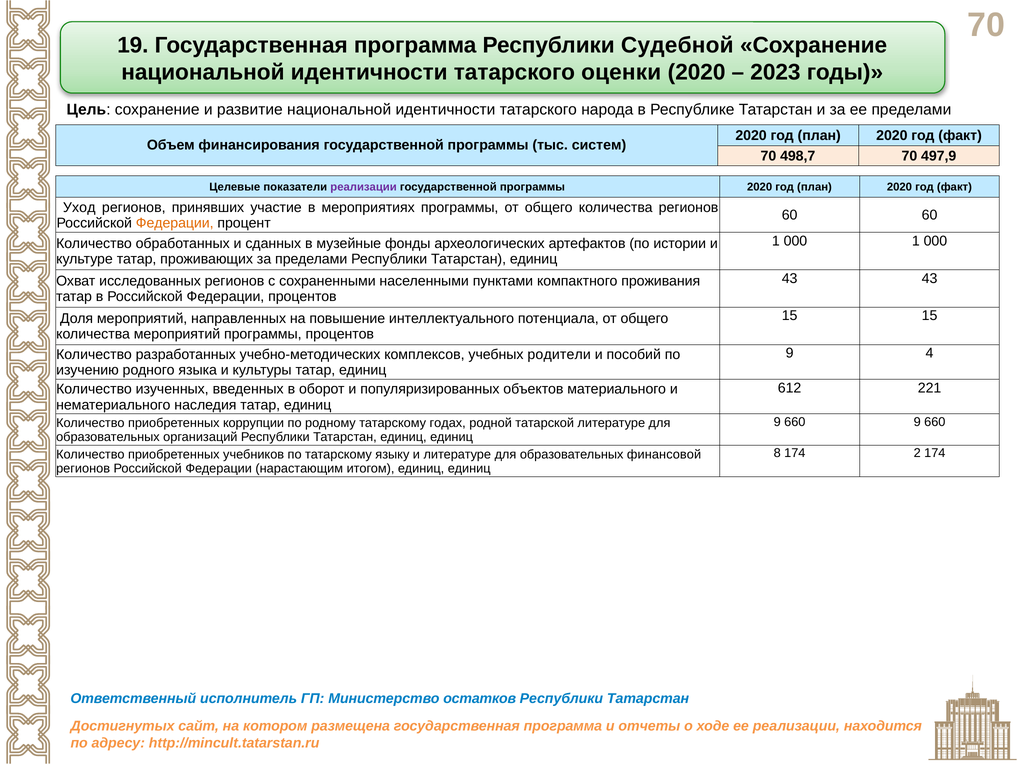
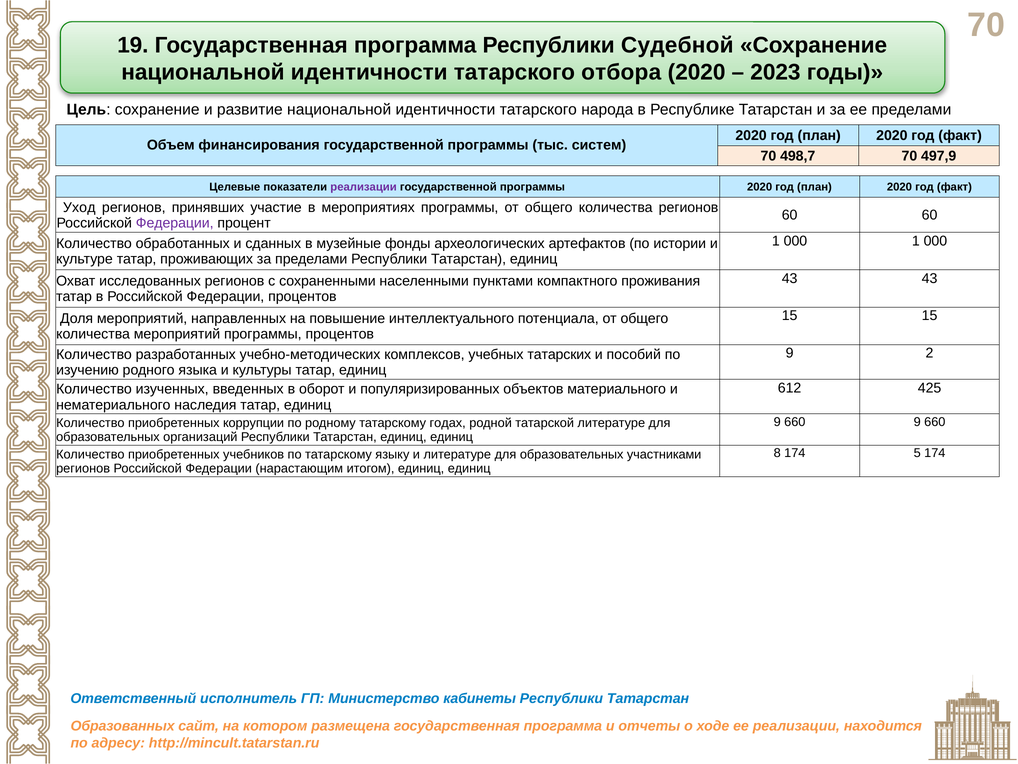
оценки: оценки -> отбора
Федерации at (175, 223) colour: orange -> purple
4: 4 -> 2
родители: родители -> татарских
221: 221 -> 425
2: 2 -> 5
финансовой: финансовой -> участниками
остатков: остатков -> кабинеты
Достигнутых: Достигнутых -> Образованных
